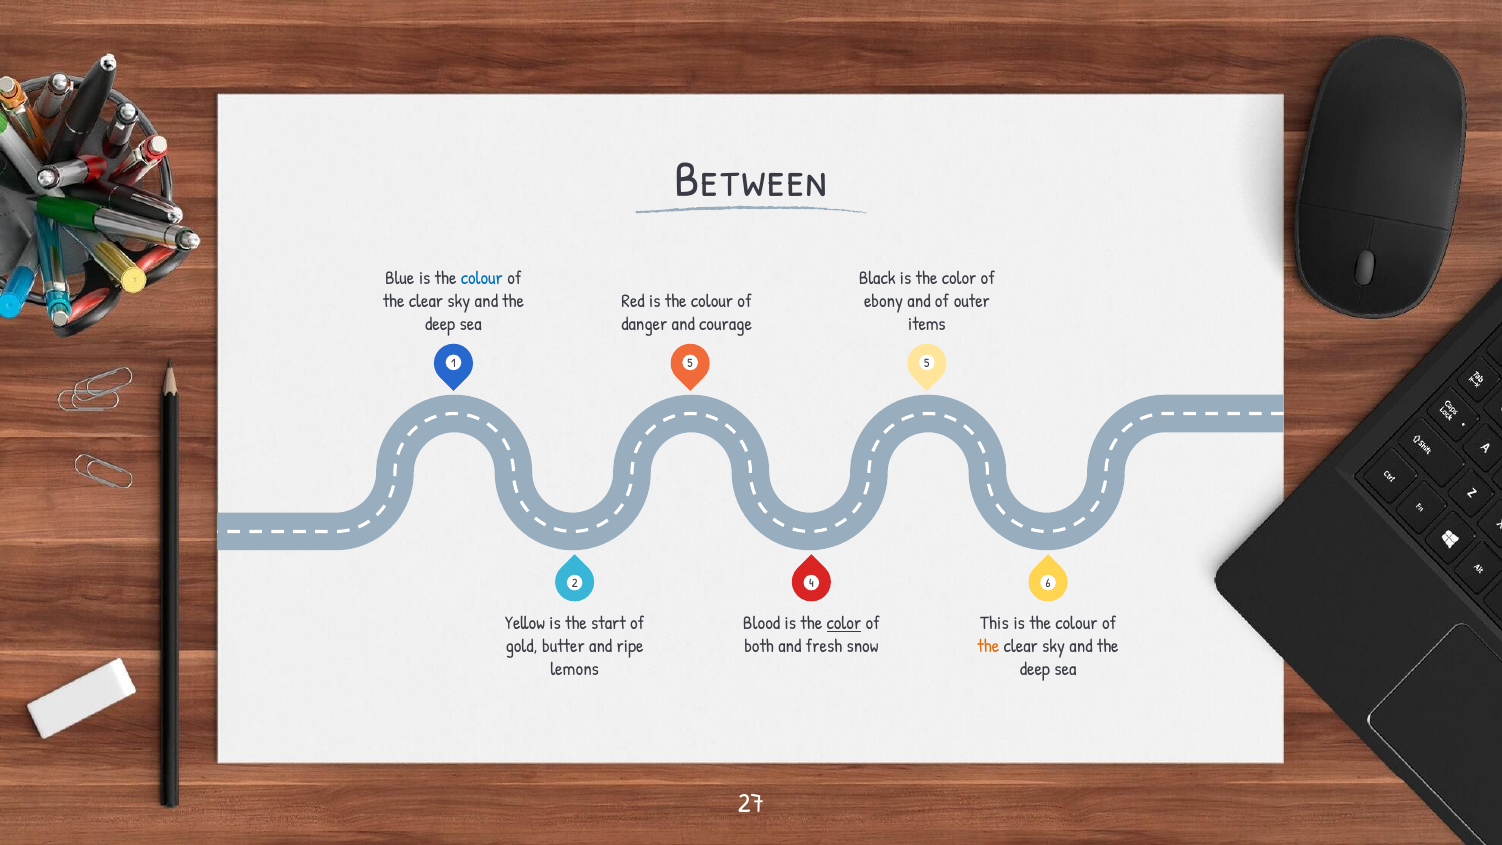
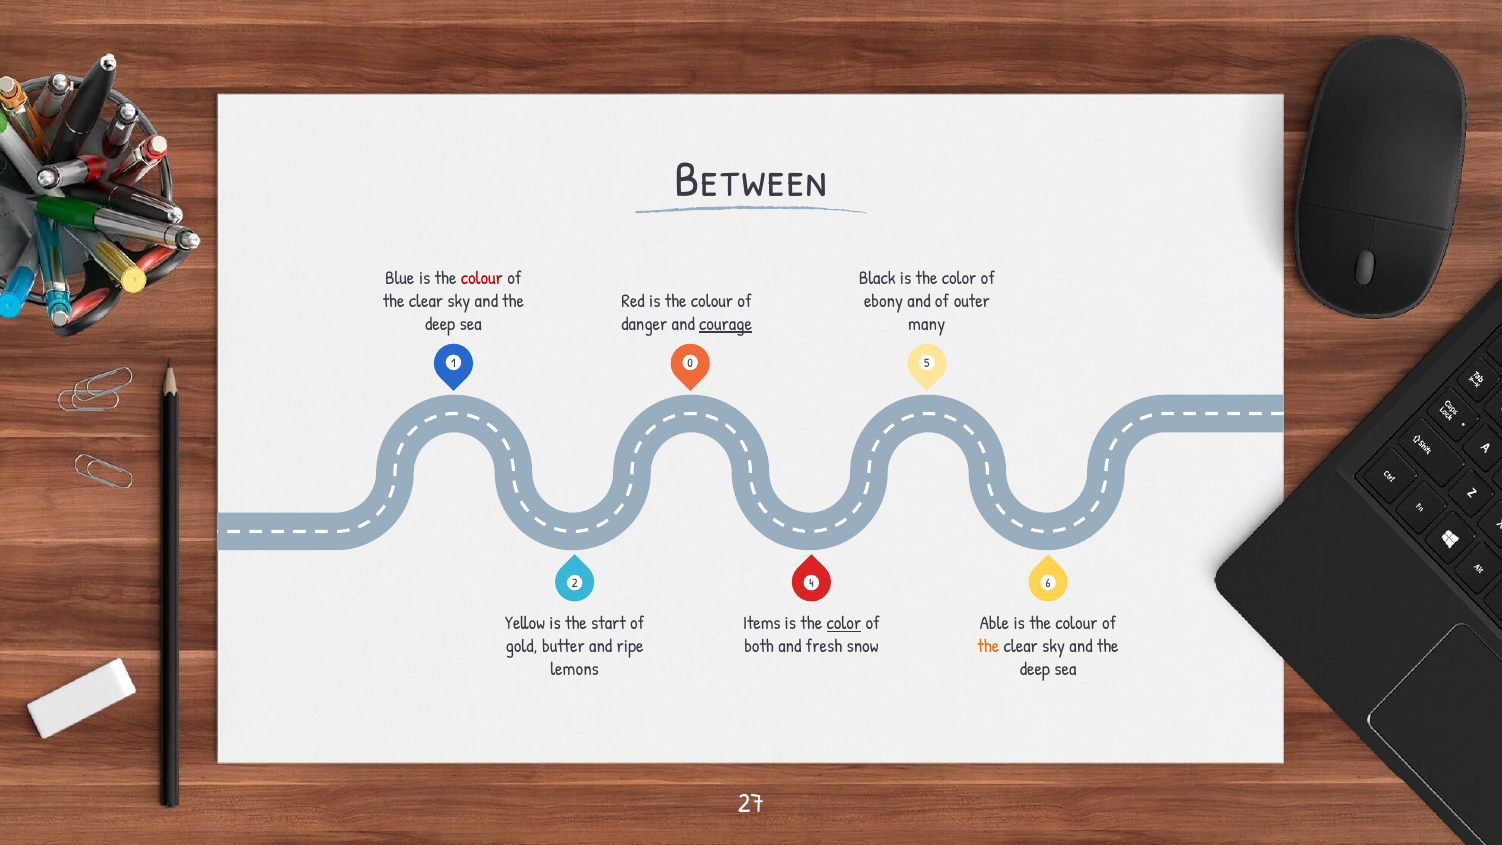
colour at (482, 279) colour: blue -> red
courage underline: none -> present
items: items -> many
1 5: 5 -> 0
Blood: Blood -> Items
This: This -> Able
